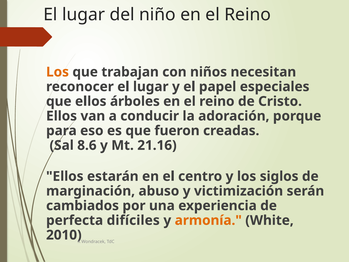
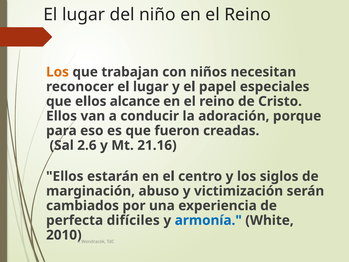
árboles: árboles -> alcance
8.6: 8.6 -> 2.6
armonía colour: orange -> blue
